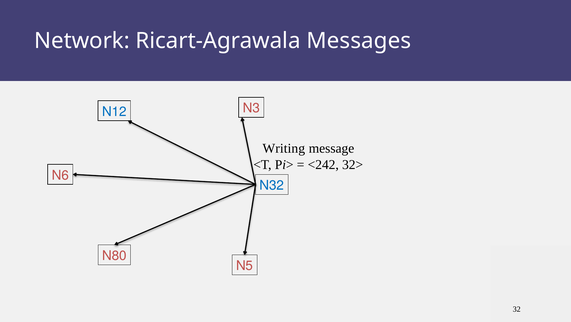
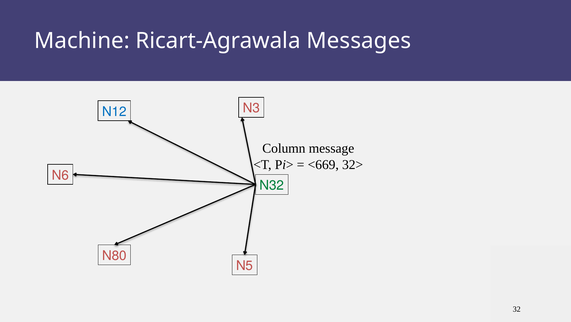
Network: Network -> Machine
Writing: Writing -> Column
<242: <242 -> <669
N32 colour: blue -> green
